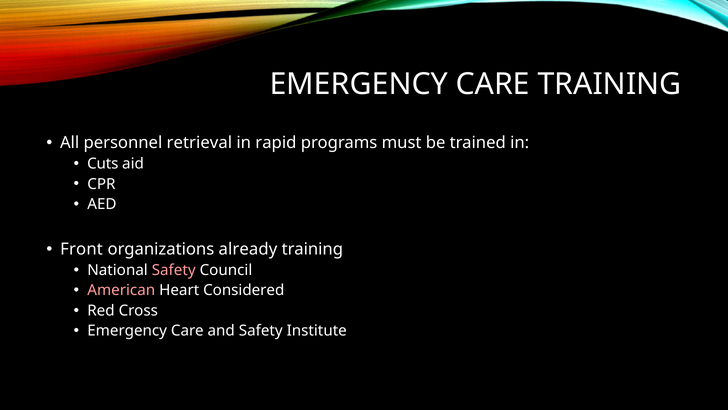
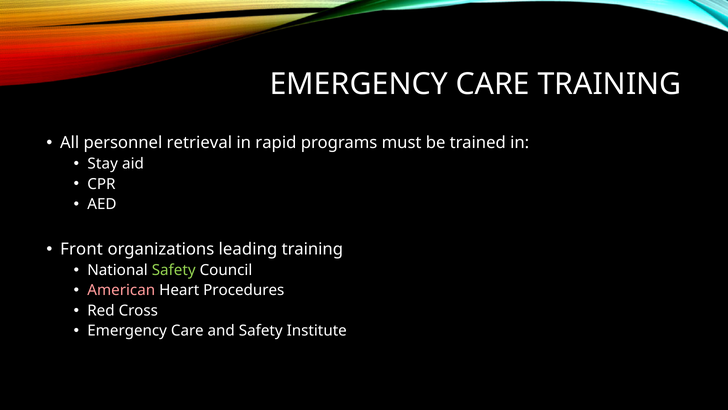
Cuts: Cuts -> Stay
already: already -> leading
Safety at (174, 270) colour: pink -> light green
Considered: Considered -> Procedures
